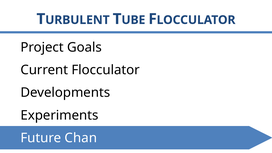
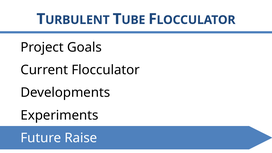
Chan: Chan -> Raise
